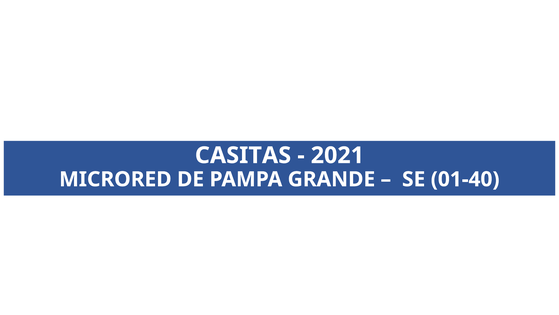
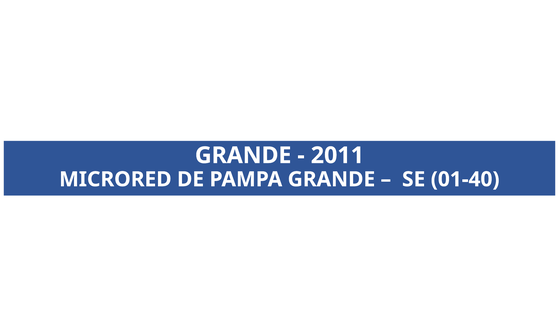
CASITAS at (243, 155): CASITAS -> GRANDE
2021: 2021 -> 2011
